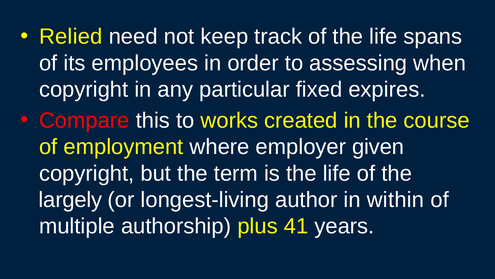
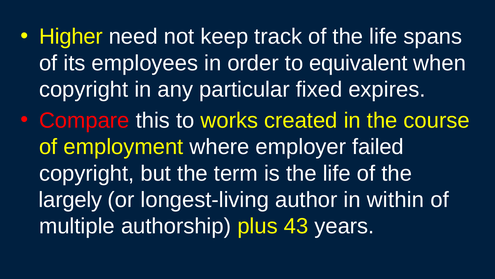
Relied: Relied -> Higher
assessing: assessing -> equivalent
given: given -> failed
41: 41 -> 43
